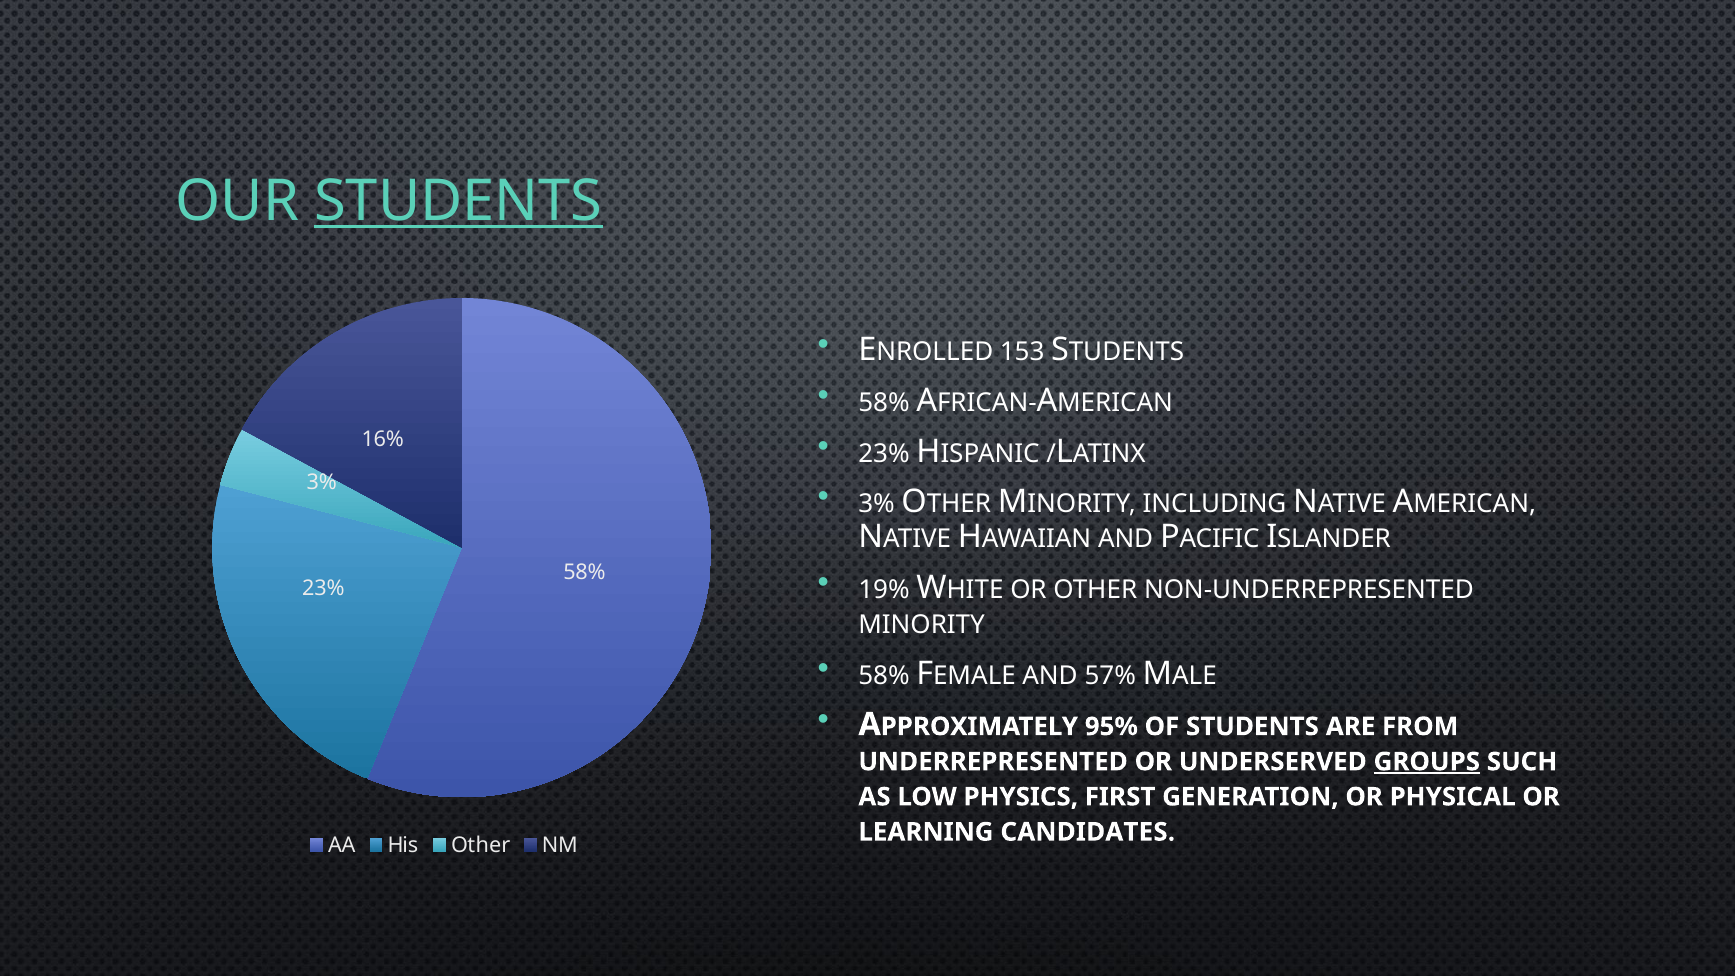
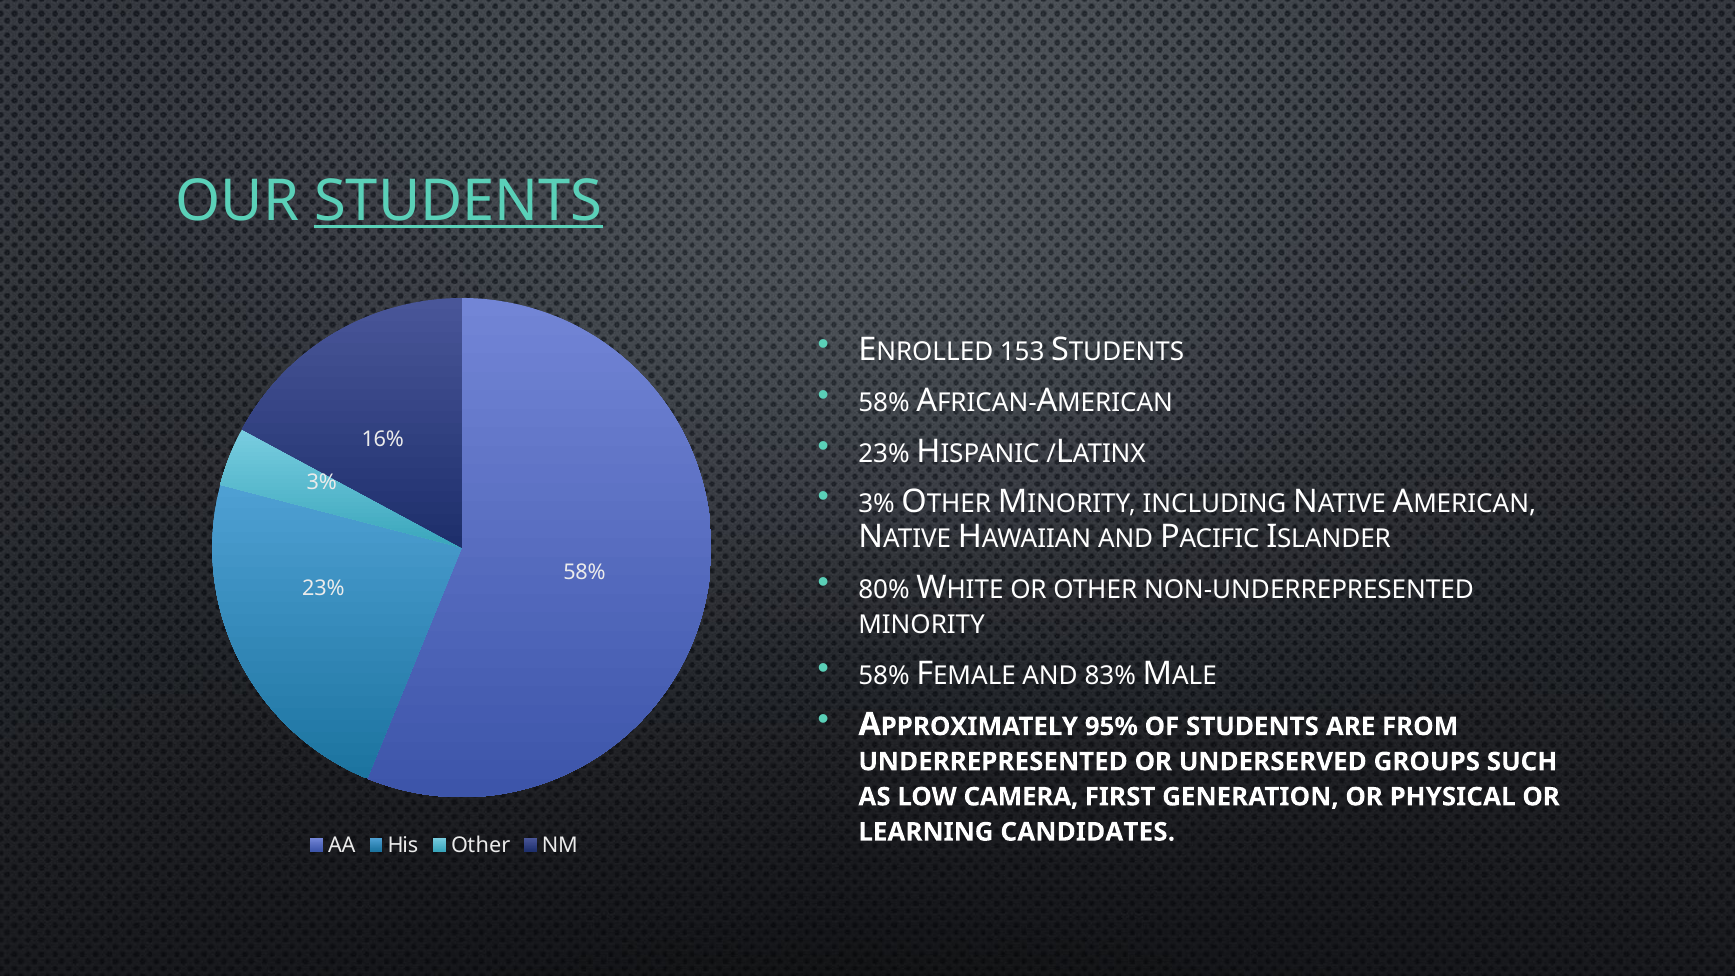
19%: 19% -> 80%
57%: 57% -> 83%
GROUPS underline: present -> none
PHYSICS: PHYSICS -> CAMERA
